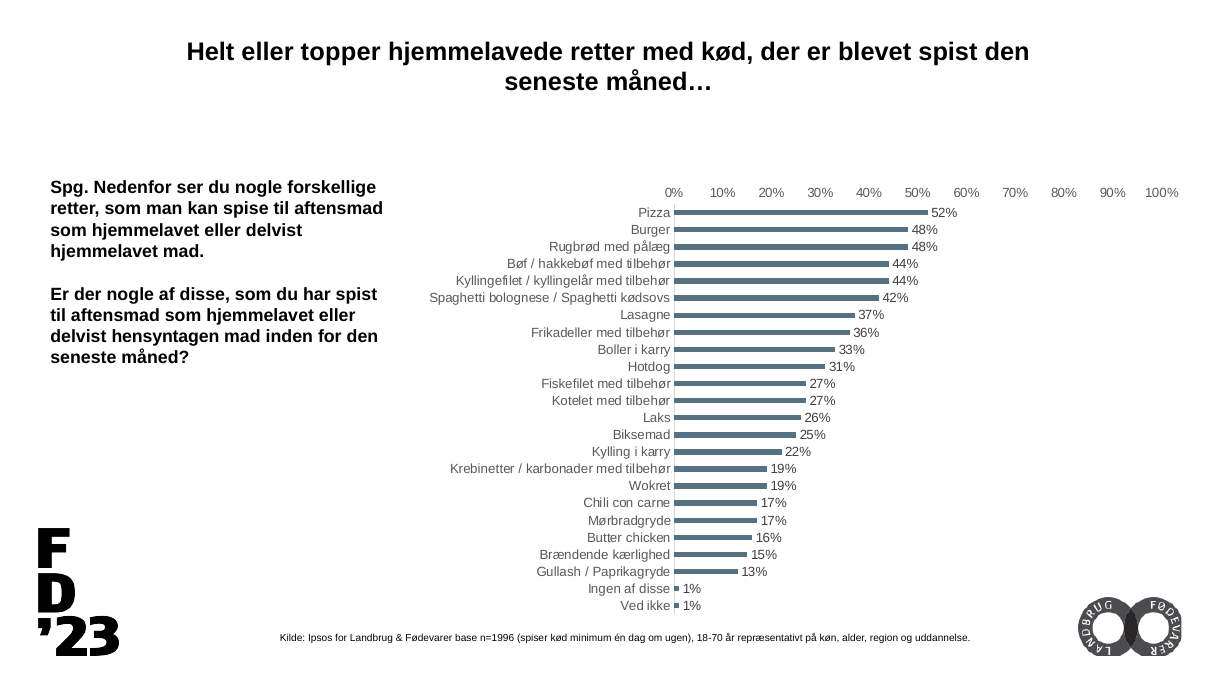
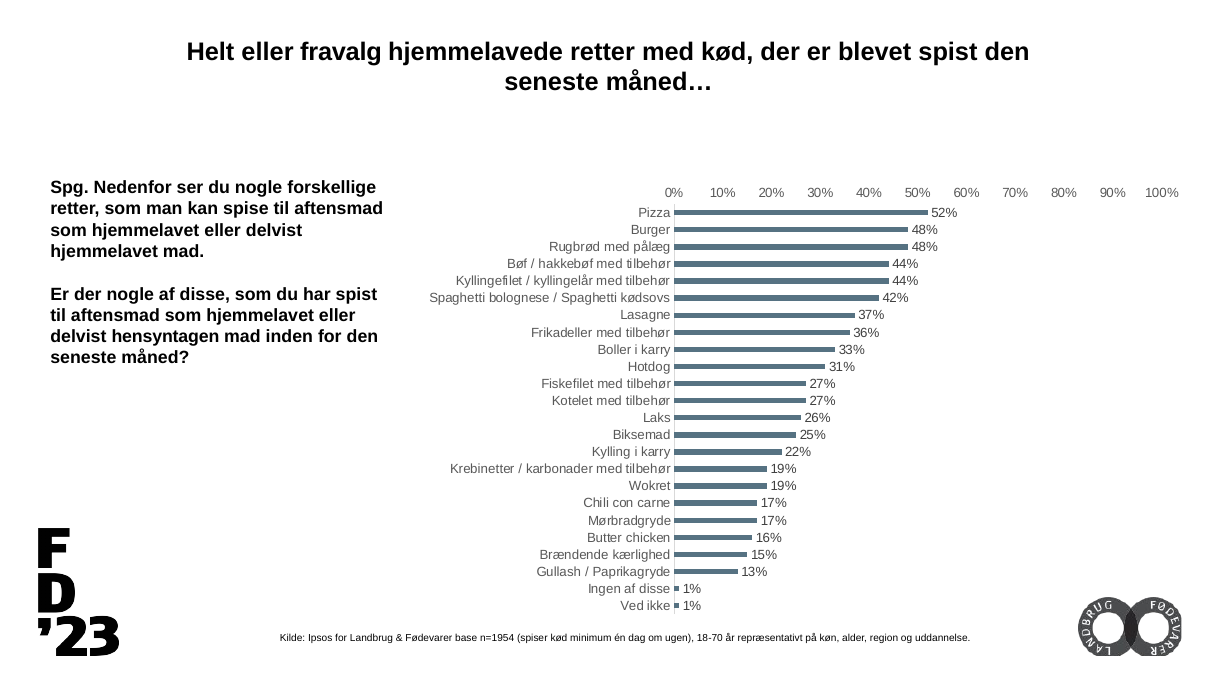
topper: topper -> fravalg
n=1996: n=1996 -> n=1954
